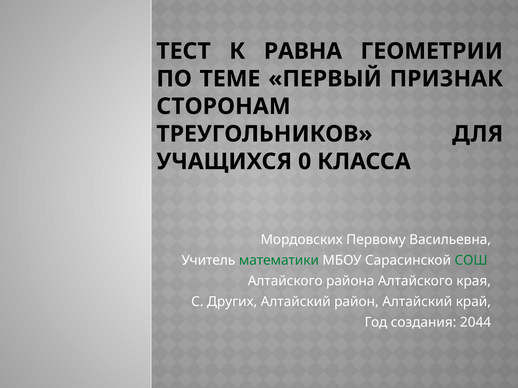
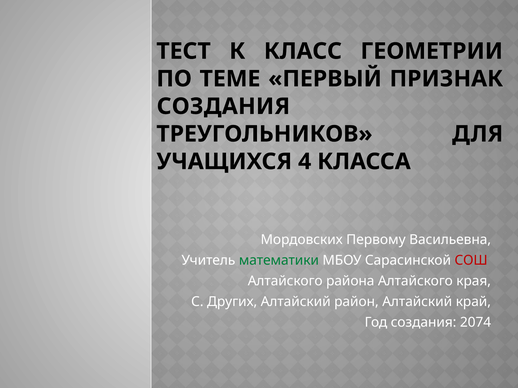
РАВНА: РАВНА -> КЛАСС
СТОРОНАМ at (223, 107): СТОРОНАМ -> СОЗДАНИЯ
0: 0 -> 4
СОШ colour: green -> red
2044: 2044 -> 2074
